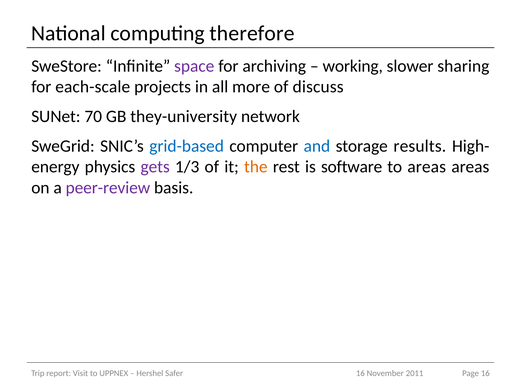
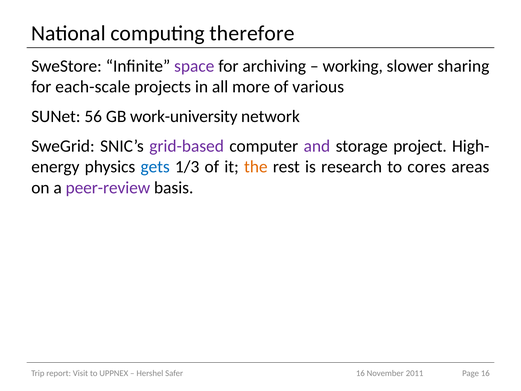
discuss: discuss -> various
70: 70 -> 56
they-university: they-university -> work-university
grid-based colour: blue -> purple
and colour: blue -> purple
results: results -> project
gets colour: purple -> blue
software: software -> research
to areas: areas -> cores
